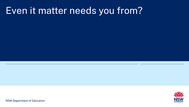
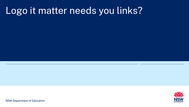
Even: Even -> Logo
from: from -> links
